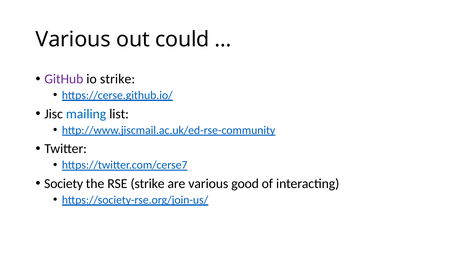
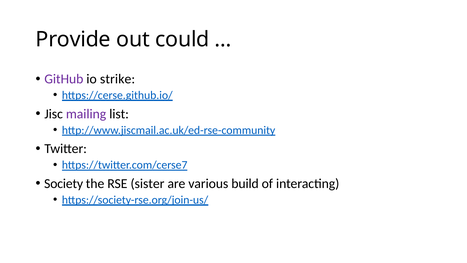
Various at (73, 39): Various -> Provide
mailing colour: blue -> purple
RSE strike: strike -> sister
good: good -> build
